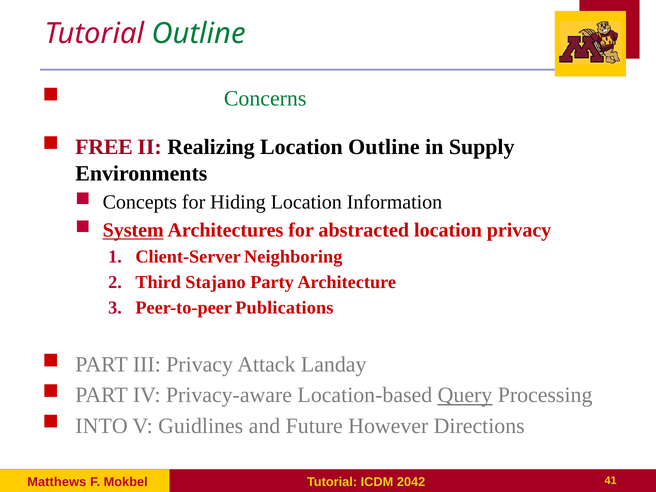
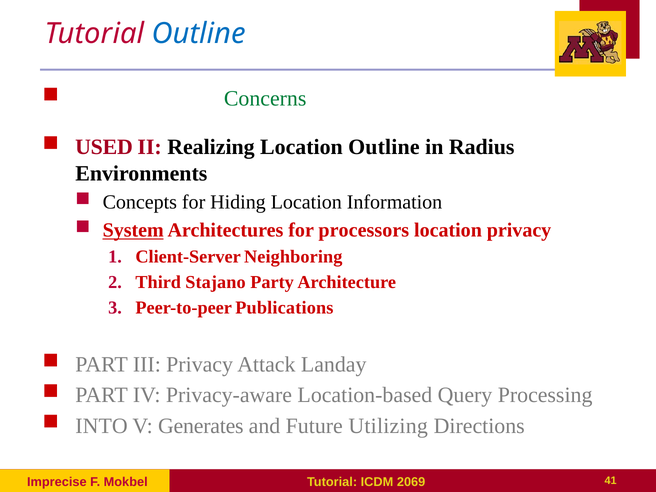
Outline at (199, 33) colour: green -> blue
FREE: FREE -> USED
Supply: Supply -> Radius
abstracted: abstracted -> processors
Query underline: present -> none
Guidlines: Guidlines -> Generates
However: However -> Utilizing
Matthews: Matthews -> Imprecise
2042: 2042 -> 2069
